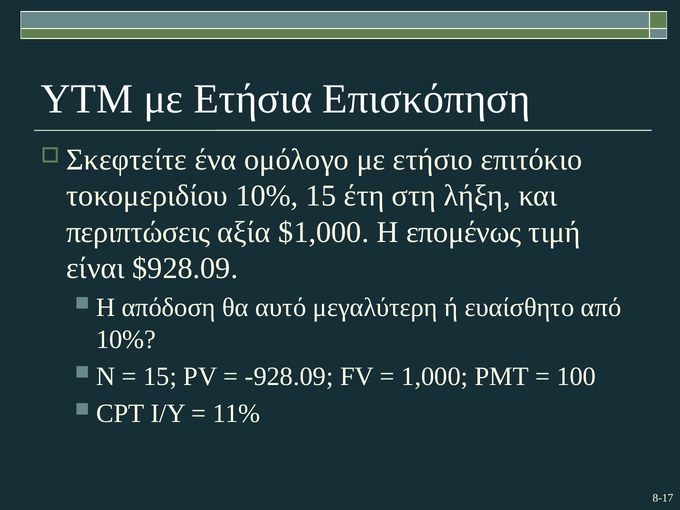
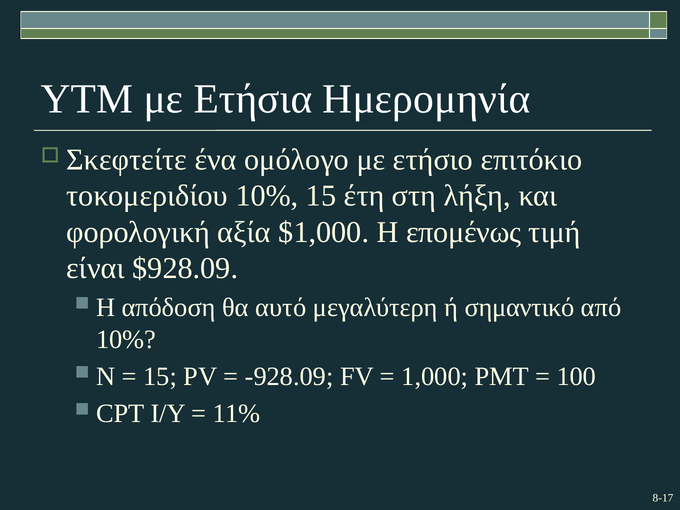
Επισκόπηση: Επισκόπηση -> Ημερομηνία
περιπτώσεις: περιπτώσεις -> φορολογική
ευαίσθητο: ευαίσθητο -> σημαντικό
